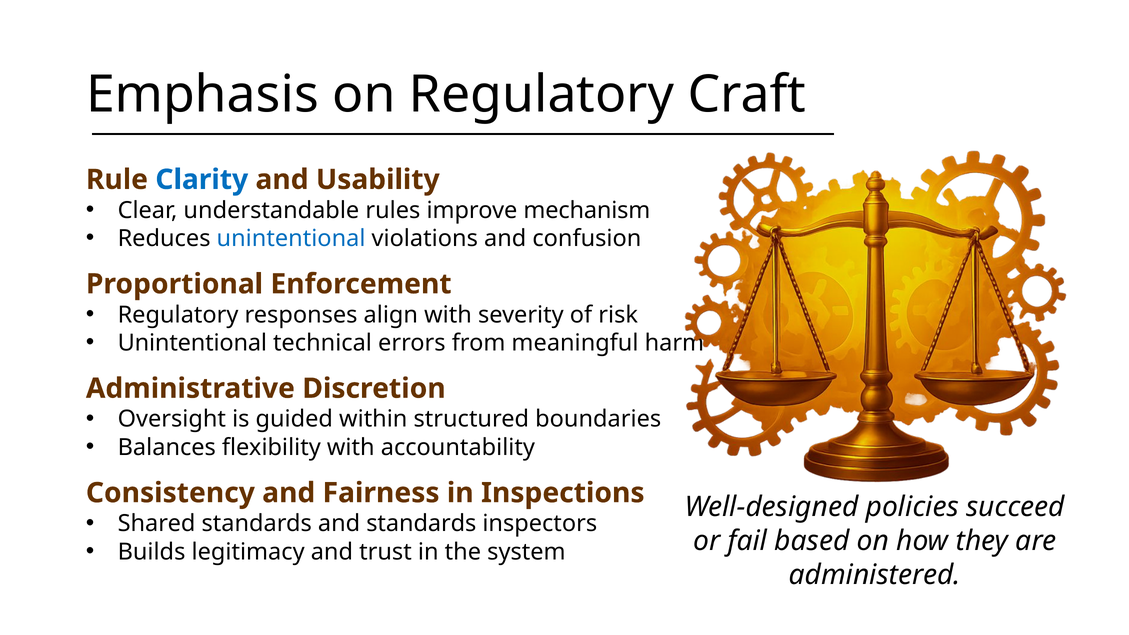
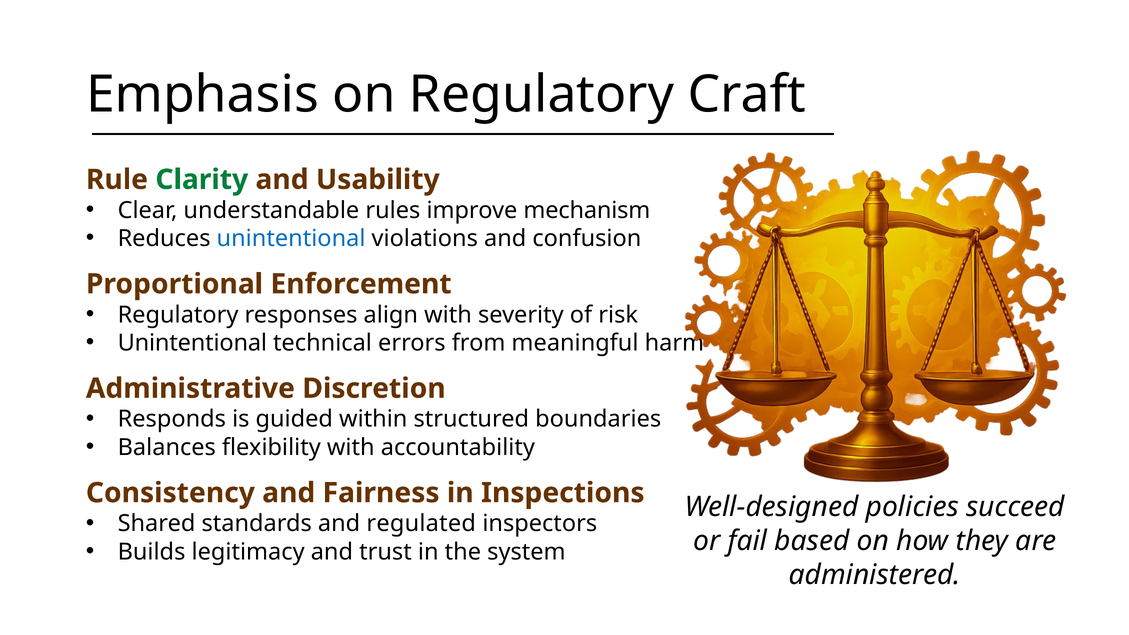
Clarity colour: blue -> green
Oversight: Oversight -> Responds
and standards: standards -> regulated
